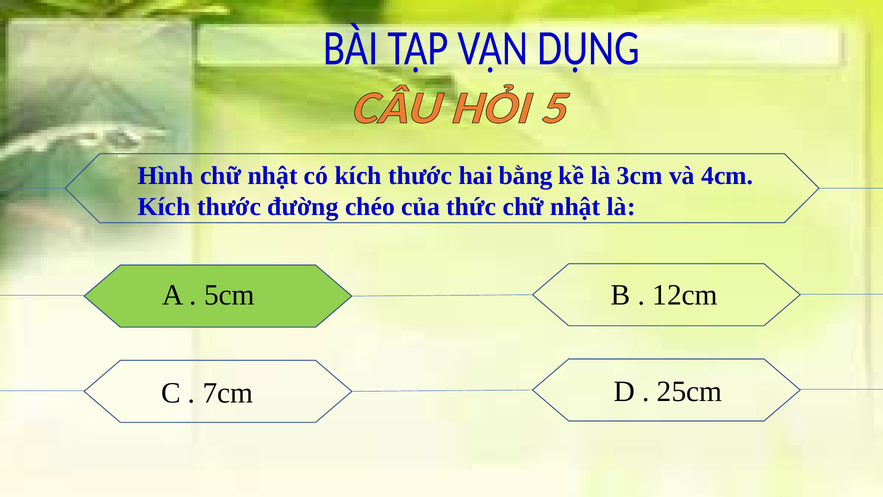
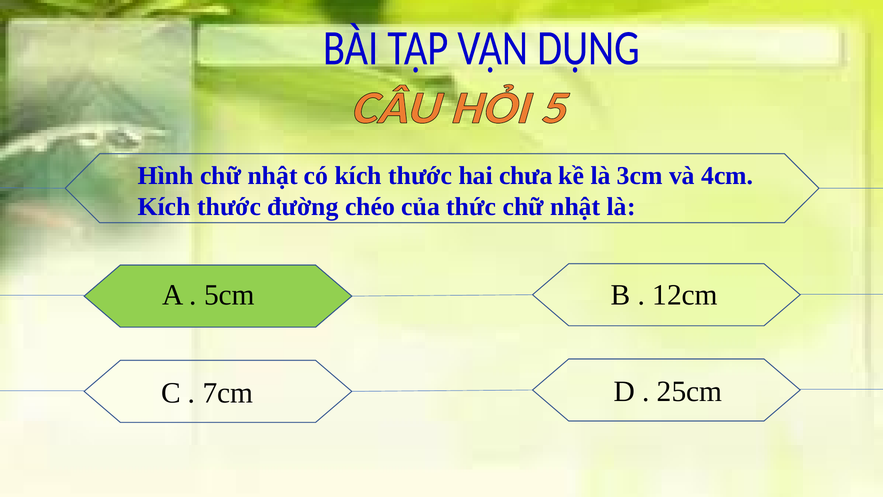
bằng: bằng -> chưa
